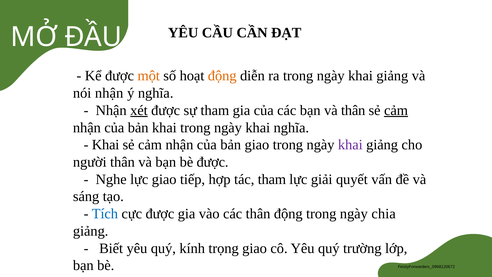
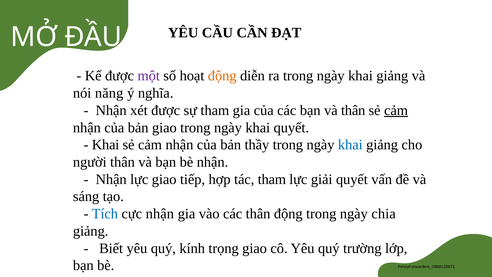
một colour: orange -> purple
nói nhận: nhận -> năng
xét underline: present -> none
bản khai: khai -> giao
khai nghĩa: nghĩa -> quyết
bản giao: giao -> thầy
khai at (350, 145) colour: purple -> blue
bè được: được -> nhận
Nghe at (111, 179): Nghe -> Nhận
cực được: được -> nhận
